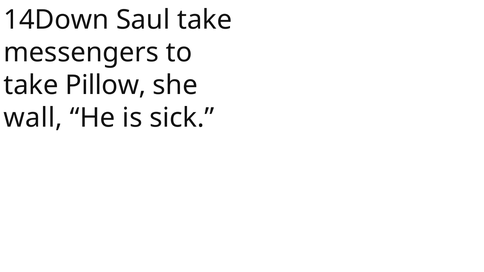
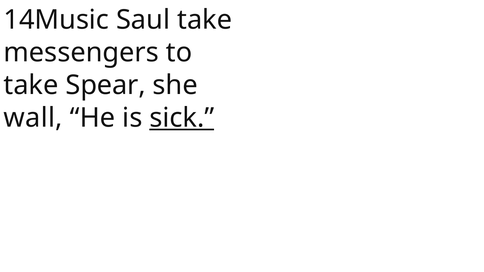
14Down: 14Down -> 14Music
Pillow: Pillow -> Spear
sick underline: none -> present
